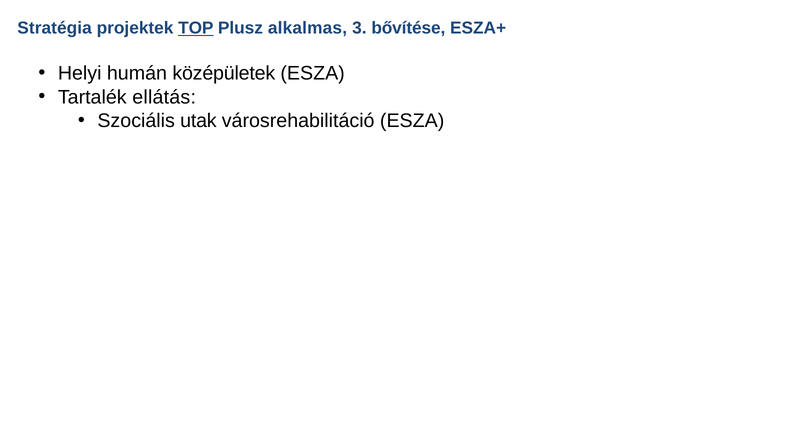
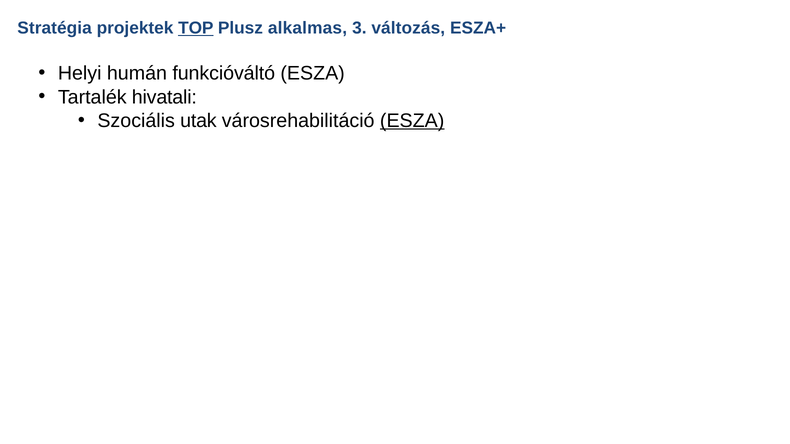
bővítése: bővítése -> változás
középületek: középületek -> funkcióváltó
ellátás: ellátás -> hivatali
ESZA at (412, 121) underline: none -> present
